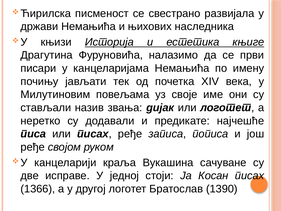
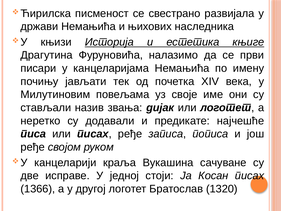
1390: 1390 -> 1320
